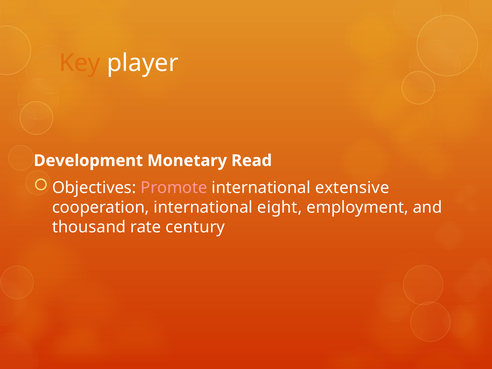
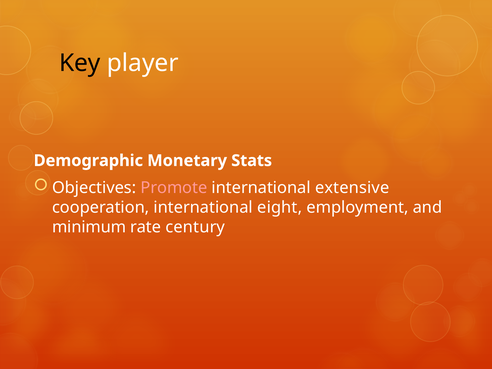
Key colour: orange -> black
Development: Development -> Demographic
Read: Read -> Stats
thousand: thousand -> minimum
